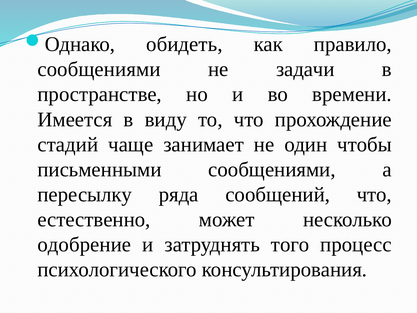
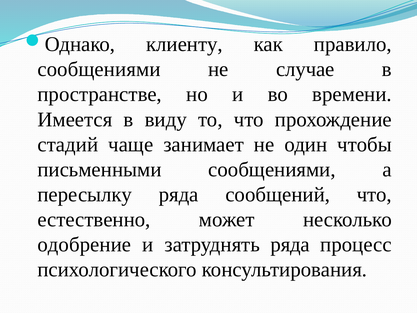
обидеть: обидеть -> клиенту
задачи: задачи -> случае
затруднять того: того -> ряда
